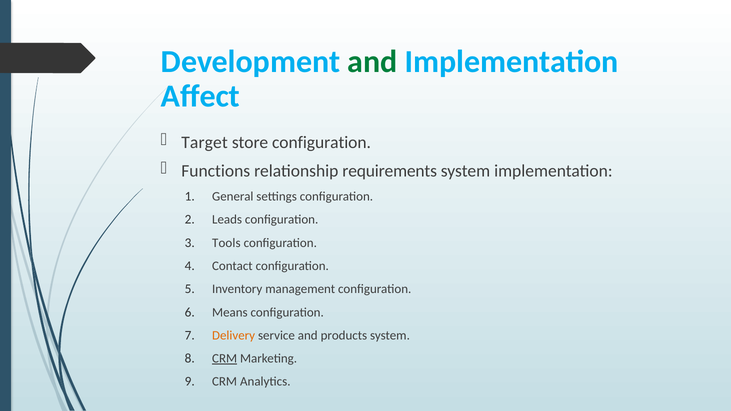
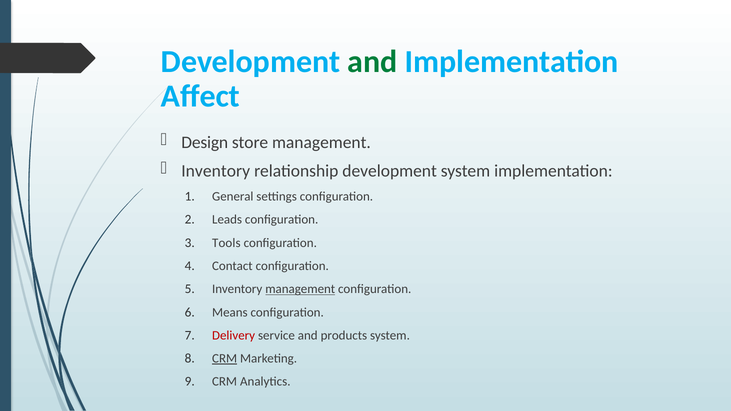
Target: Target -> Design
store configuration: configuration -> management
Functions at (216, 171): Functions -> Inventory
relationship requirements: requirements -> development
management at (300, 289) underline: none -> present
Delivery colour: orange -> red
